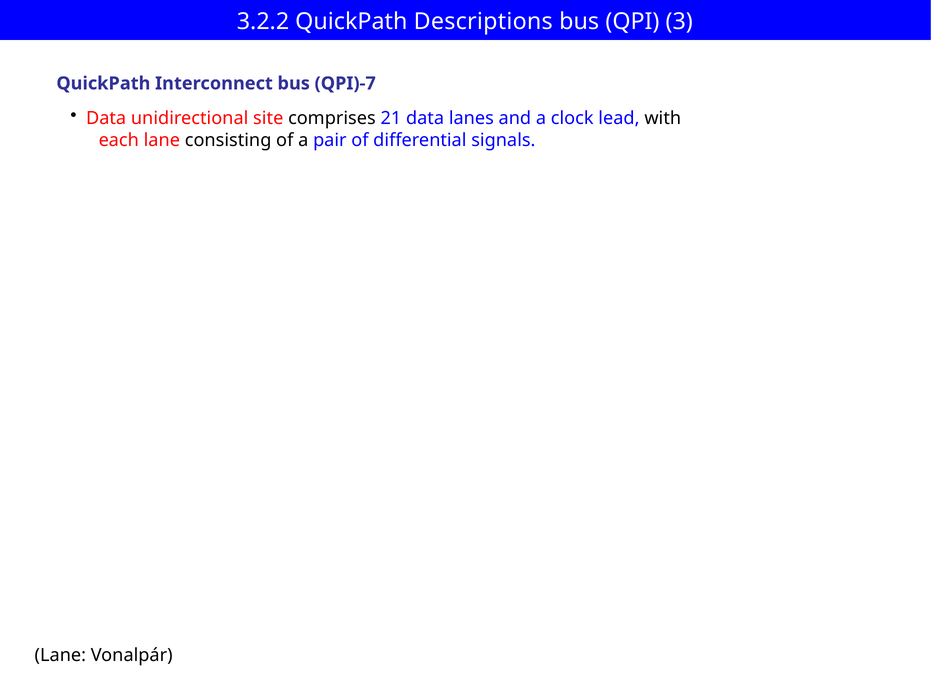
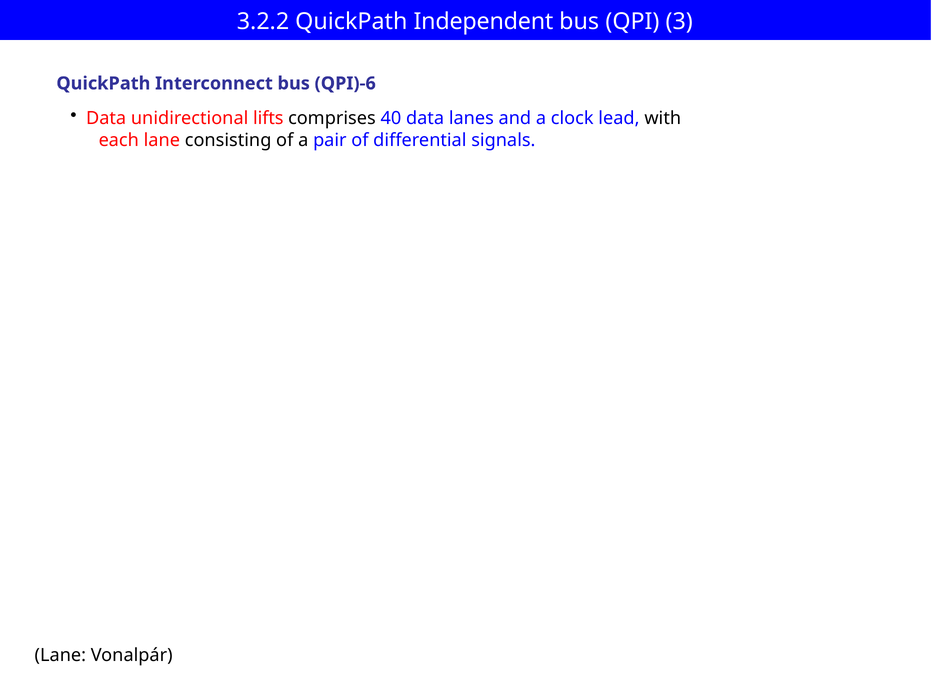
Descriptions: Descriptions -> Independent
QPI)-7: QPI)-7 -> QPI)-6
site: site -> lifts
21: 21 -> 40
